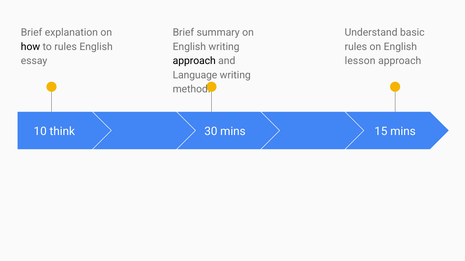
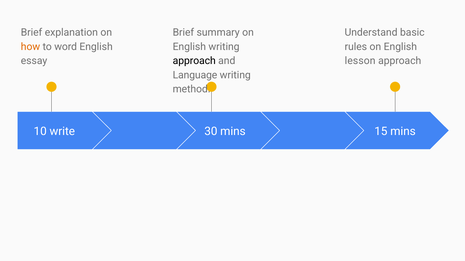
how colour: black -> orange
to rules: rules -> word
think: think -> write
